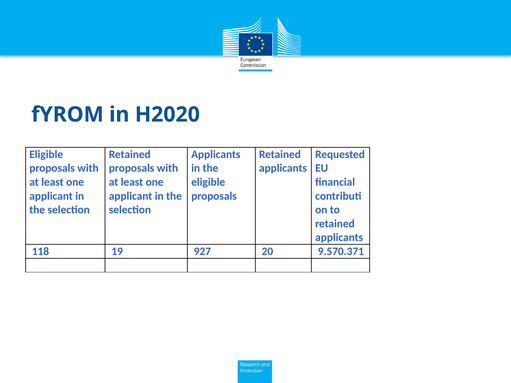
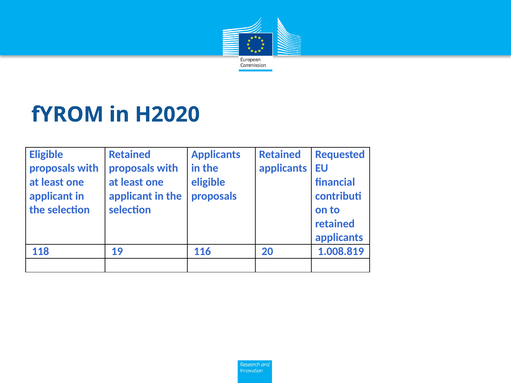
927: 927 -> 116
9.570.371: 9.570.371 -> 1.008.819
